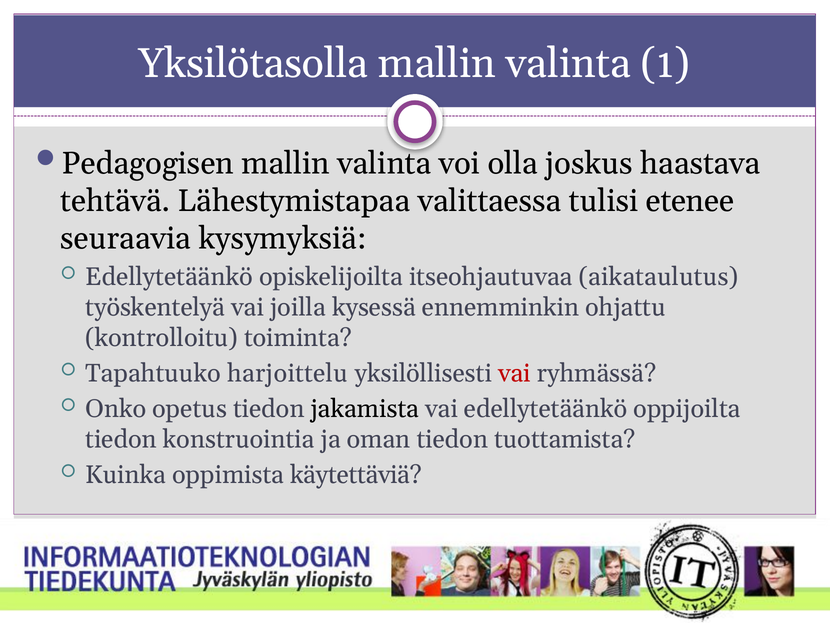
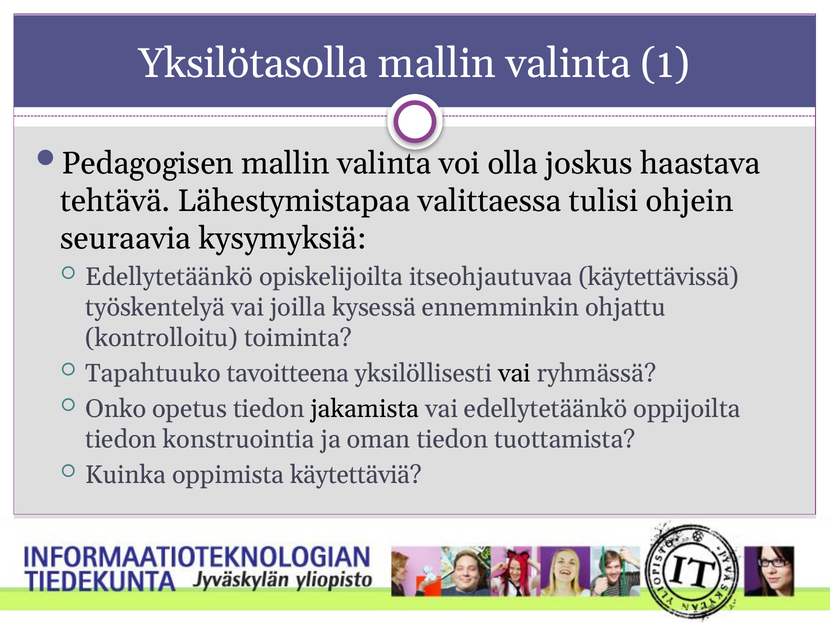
etenee: etenee -> ohjein
aikataulutus: aikataulutus -> käytettävissä
harjoittelu: harjoittelu -> tavoitteena
vai at (514, 373) colour: red -> black
